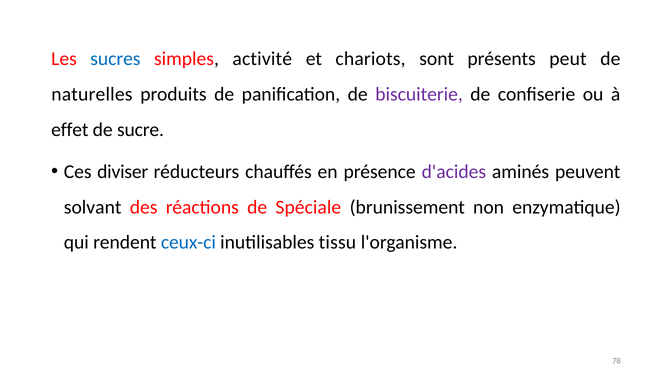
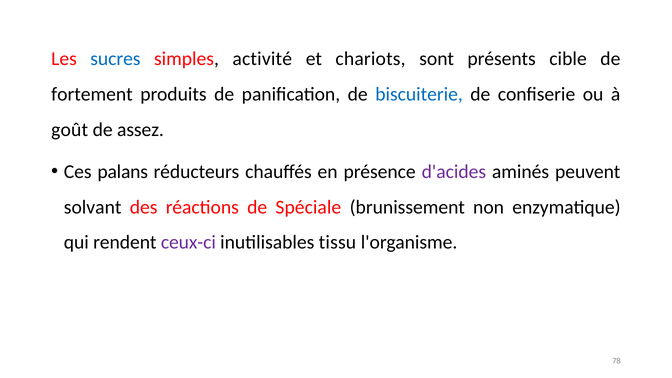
peut: peut -> cible
naturelles: naturelles -> fortement
biscuiterie colour: purple -> blue
effet: effet -> goût
sucre: sucre -> assez
diviser: diviser -> palans
ceux-ci colour: blue -> purple
